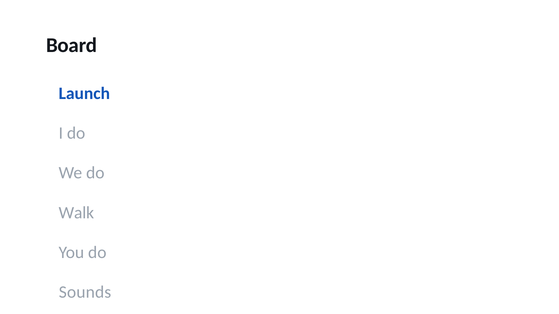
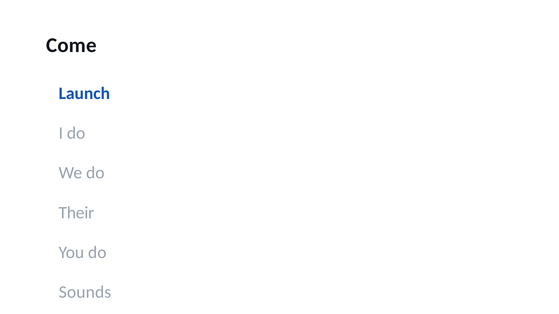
Board: Board -> Come
Walk: Walk -> Their
